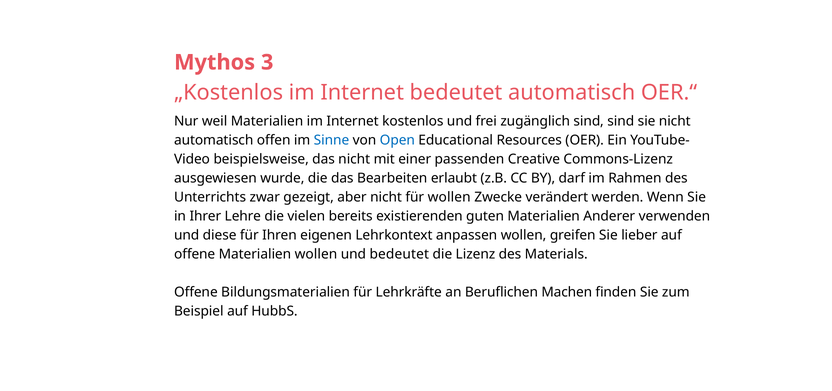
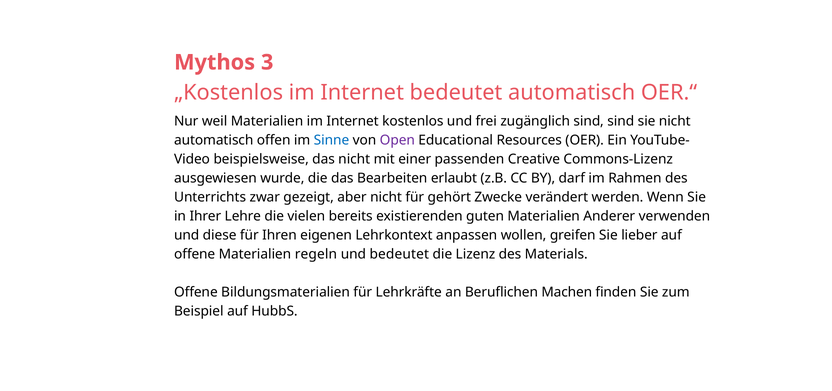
Open colour: blue -> purple
für wollen: wollen -> gehört
Materialien wollen: wollen -> regeln
